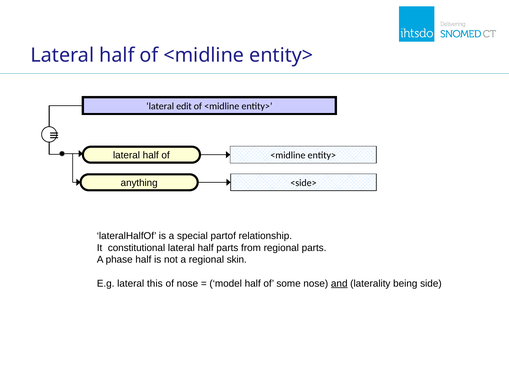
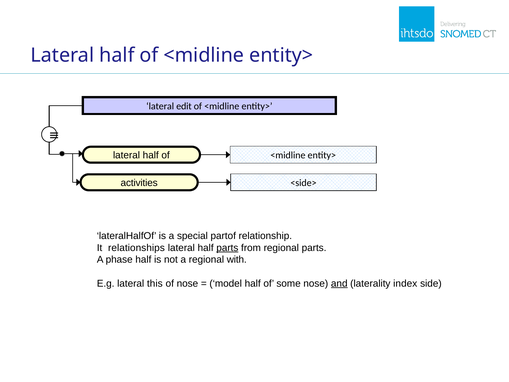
anything: anything -> activities
constitutional: constitutional -> relationships
parts at (227, 248) underline: none -> present
skin: skin -> with
being: being -> index
